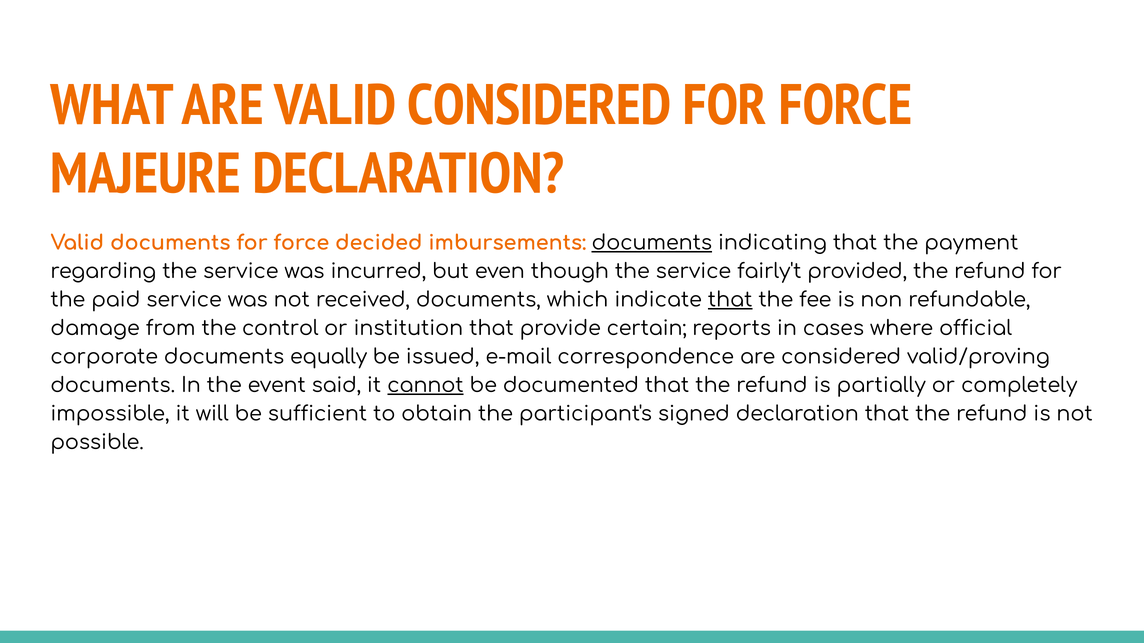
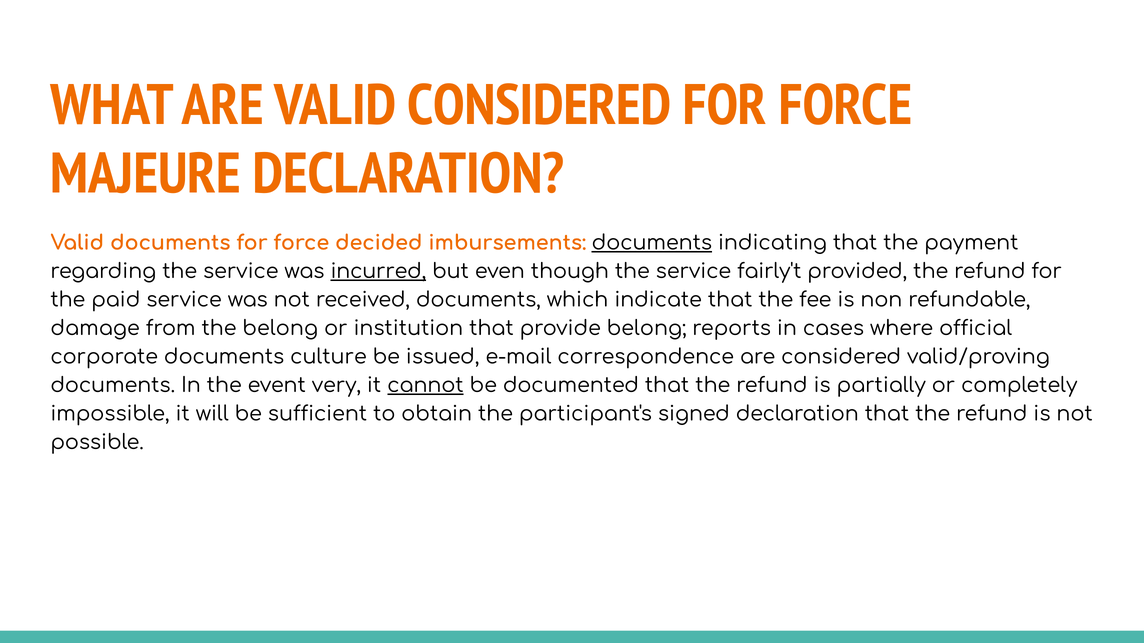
incurred underline: none -> present
that at (730, 300) underline: present -> none
the control: control -> belong
provide certain: certain -> belong
equally: equally -> culture
said: said -> very
